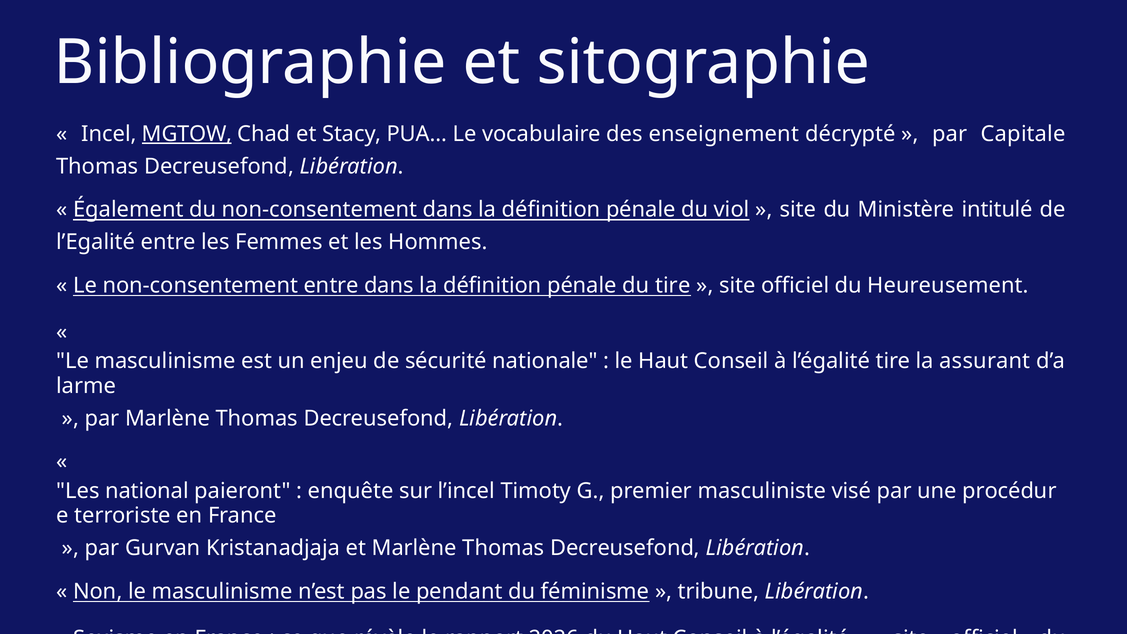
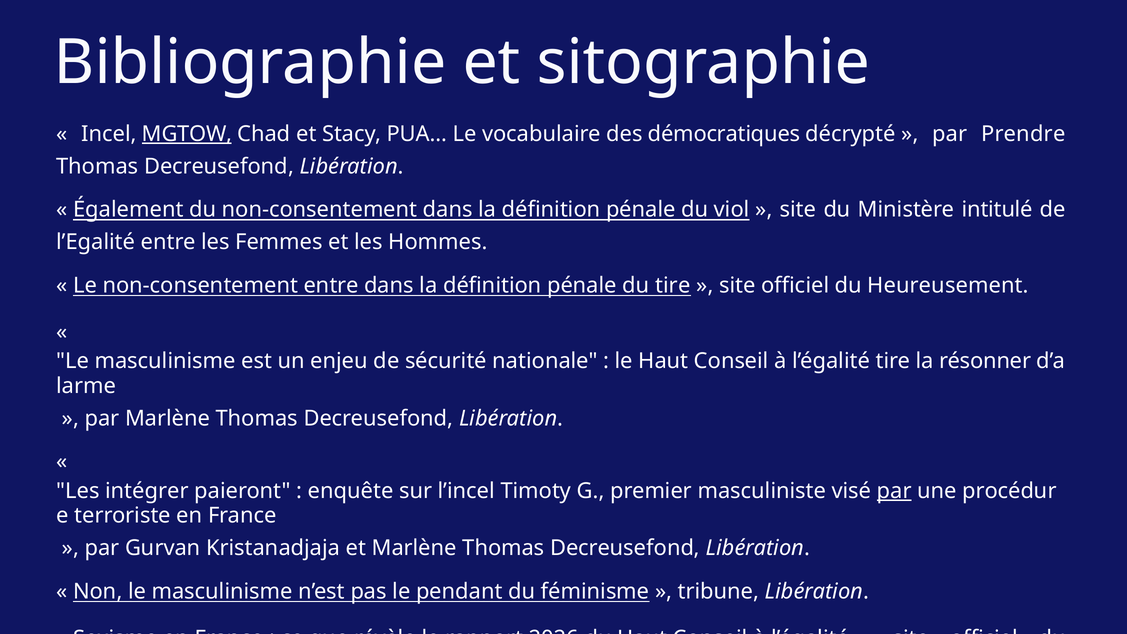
enseignement: enseignement -> démocratiques
Capitale: Capitale -> Prendre
assurant: assurant -> résonner
national: national -> intégrer
par at (894, 491) underline: none -> present
